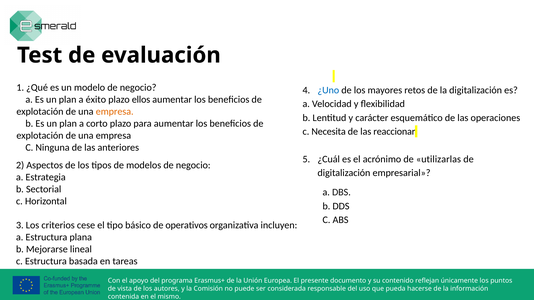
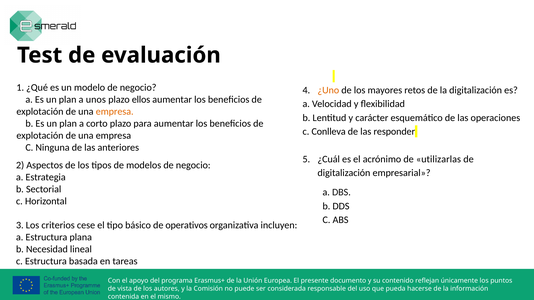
¿Uno colour: blue -> orange
éxito: éxito -> unos
Necesita: Necesita -> Conlleva
reaccionar: reaccionar -> responder
Mejorarse: Mejorarse -> Necesidad
